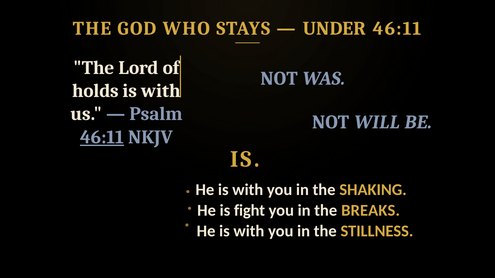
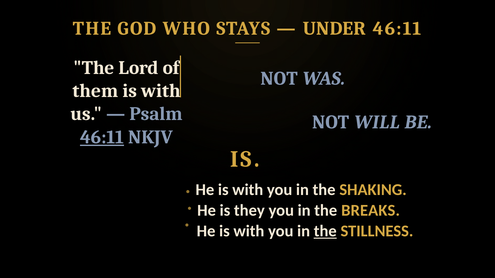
holds: holds -> them
fight: fight -> they
the at (325, 231) underline: none -> present
